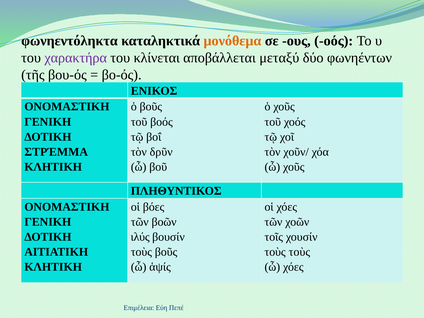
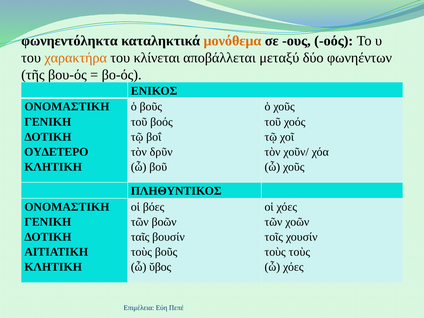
χαρακτήρα colour: purple -> orange
ΣΤΡΈΜΜΑ: ΣΤΡΈΜΜΑ -> ΟΥΔΕΤΕΡΟ
ιλύς: ιλύς -> ταῖς
ἁψίς: ἁψίς -> ῠβος
